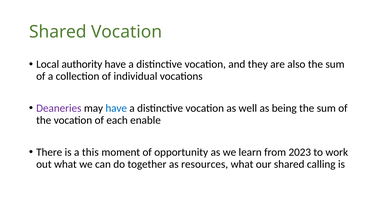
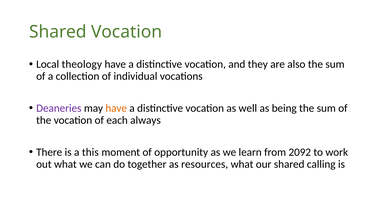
authority: authority -> theology
have at (116, 108) colour: blue -> orange
enable: enable -> always
2023: 2023 -> 2092
